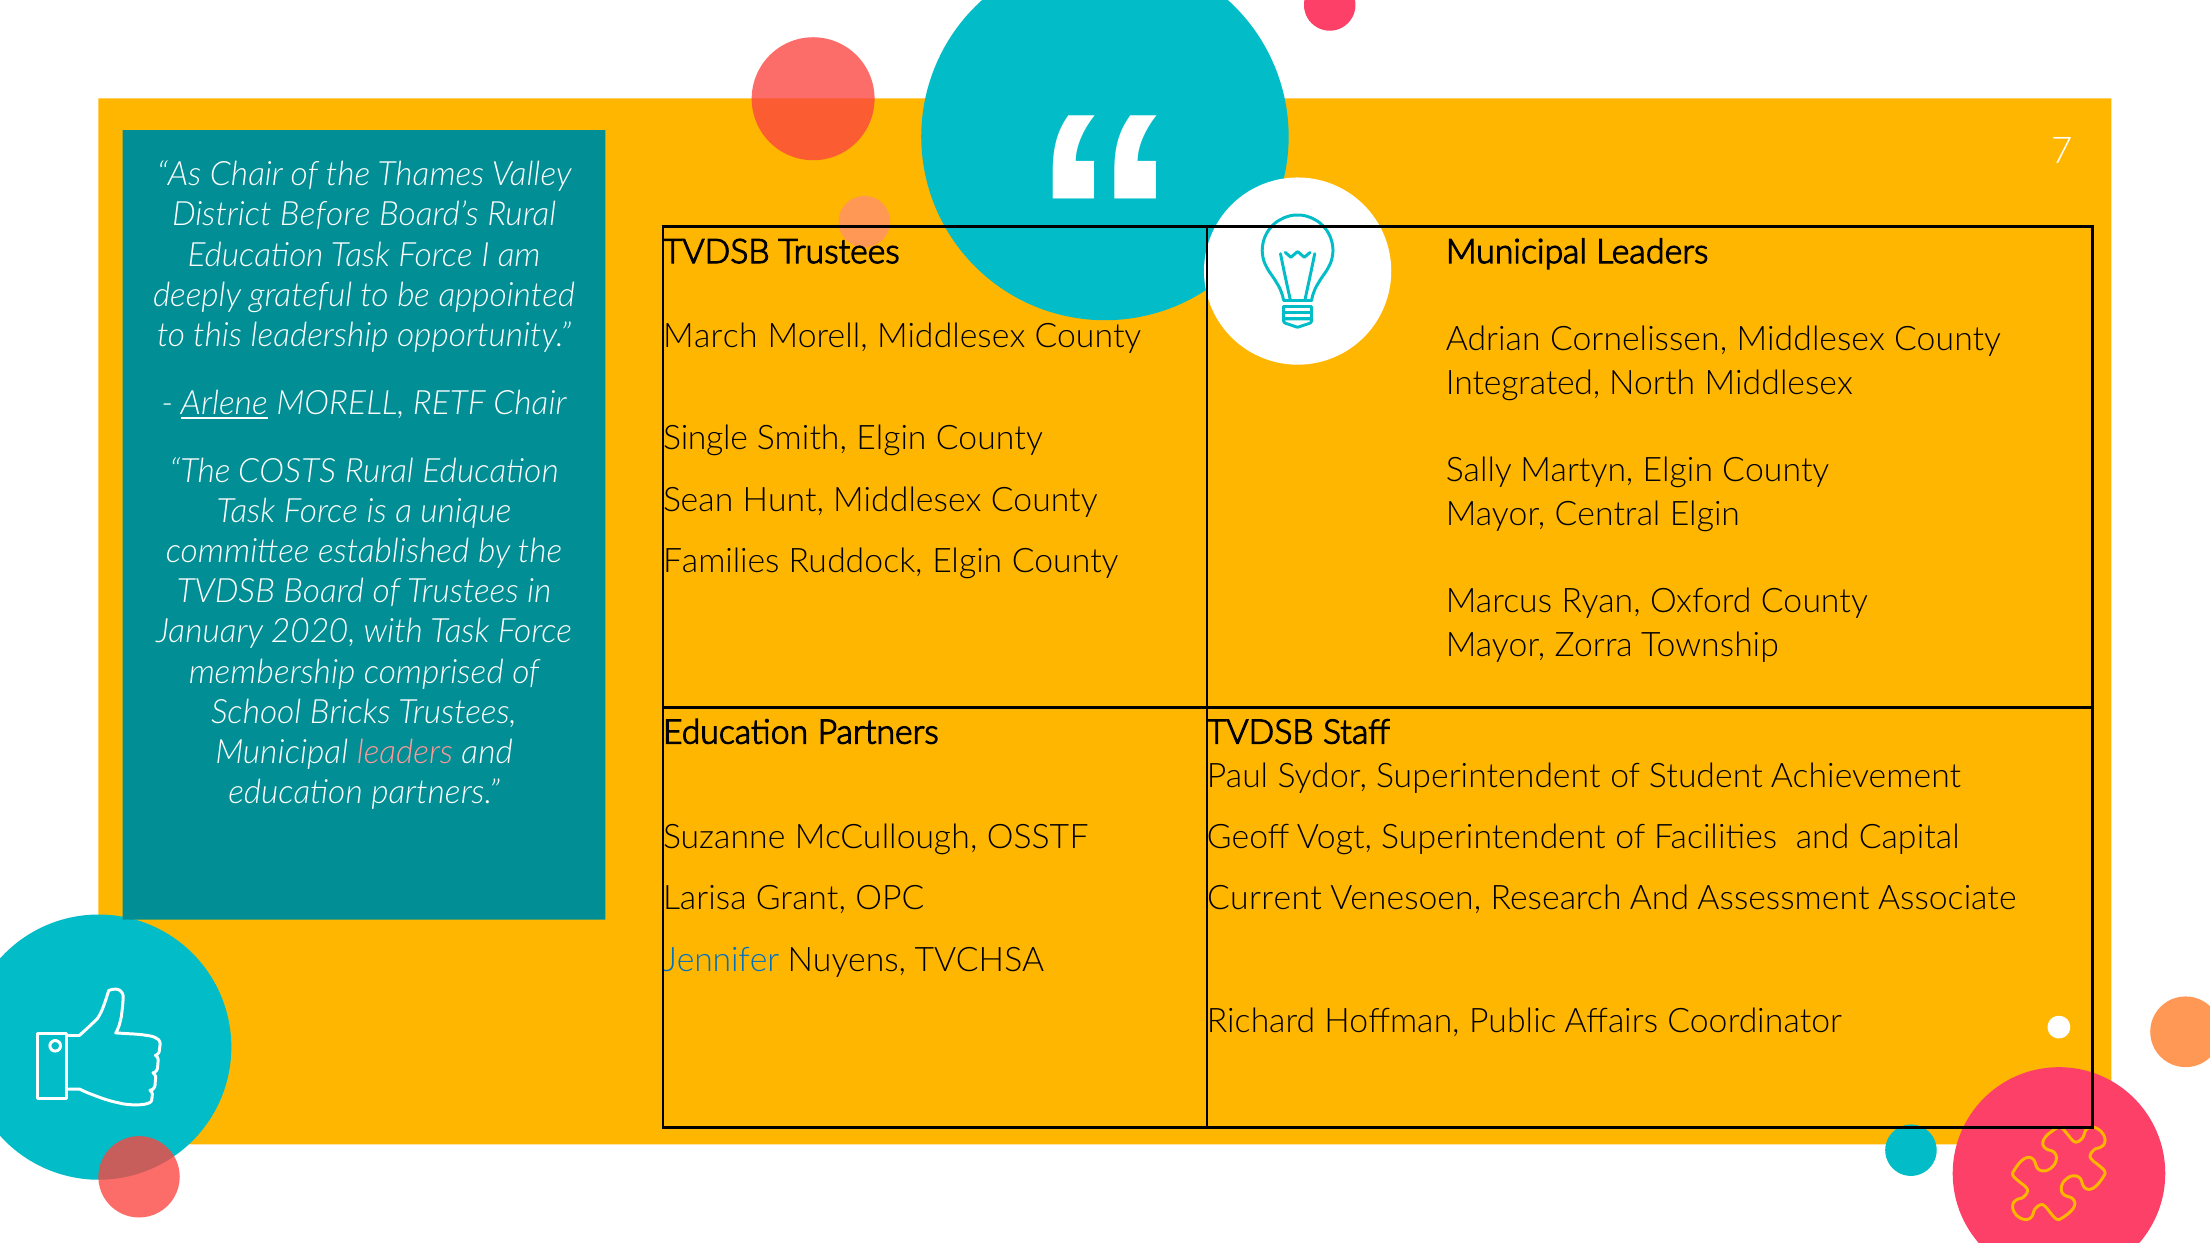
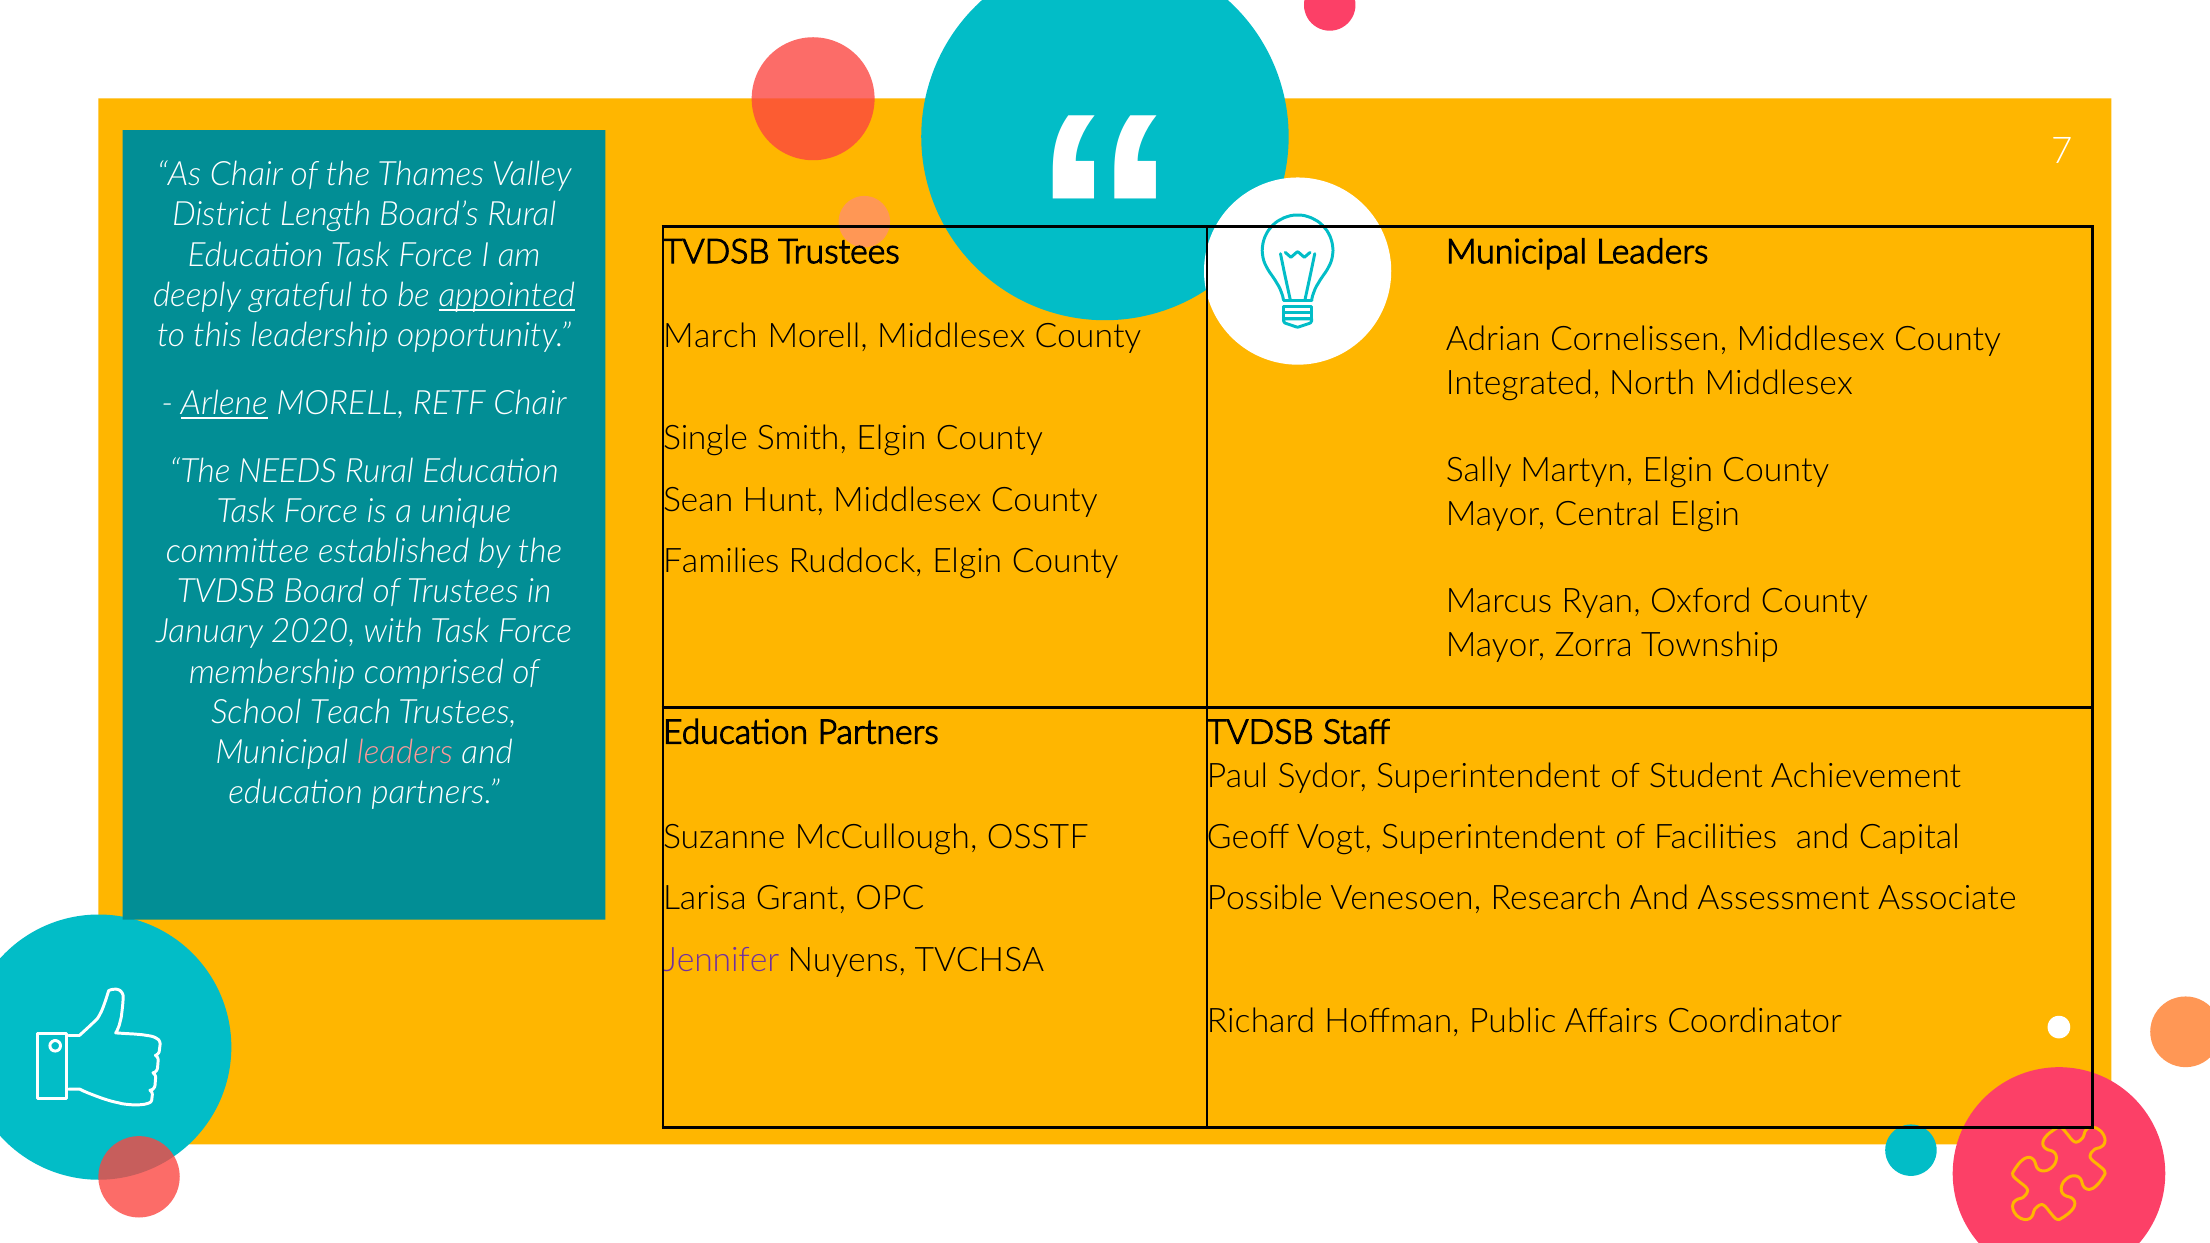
Before: Before -> Length
appointed underline: none -> present
COSTS: COSTS -> NEEDS
Bricks: Bricks -> Teach
Current: Current -> Possible
Jennifer colour: blue -> purple
